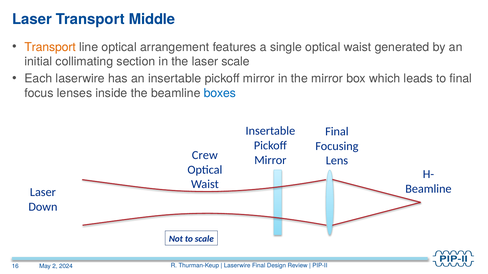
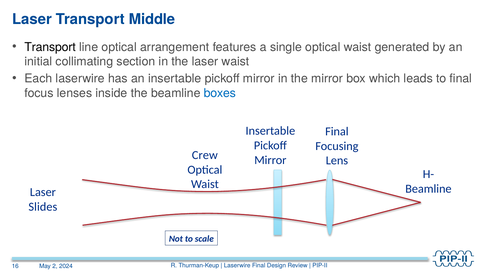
Transport at (50, 47) colour: orange -> black
laser scale: scale -> waist
Down: Down -> Slides
